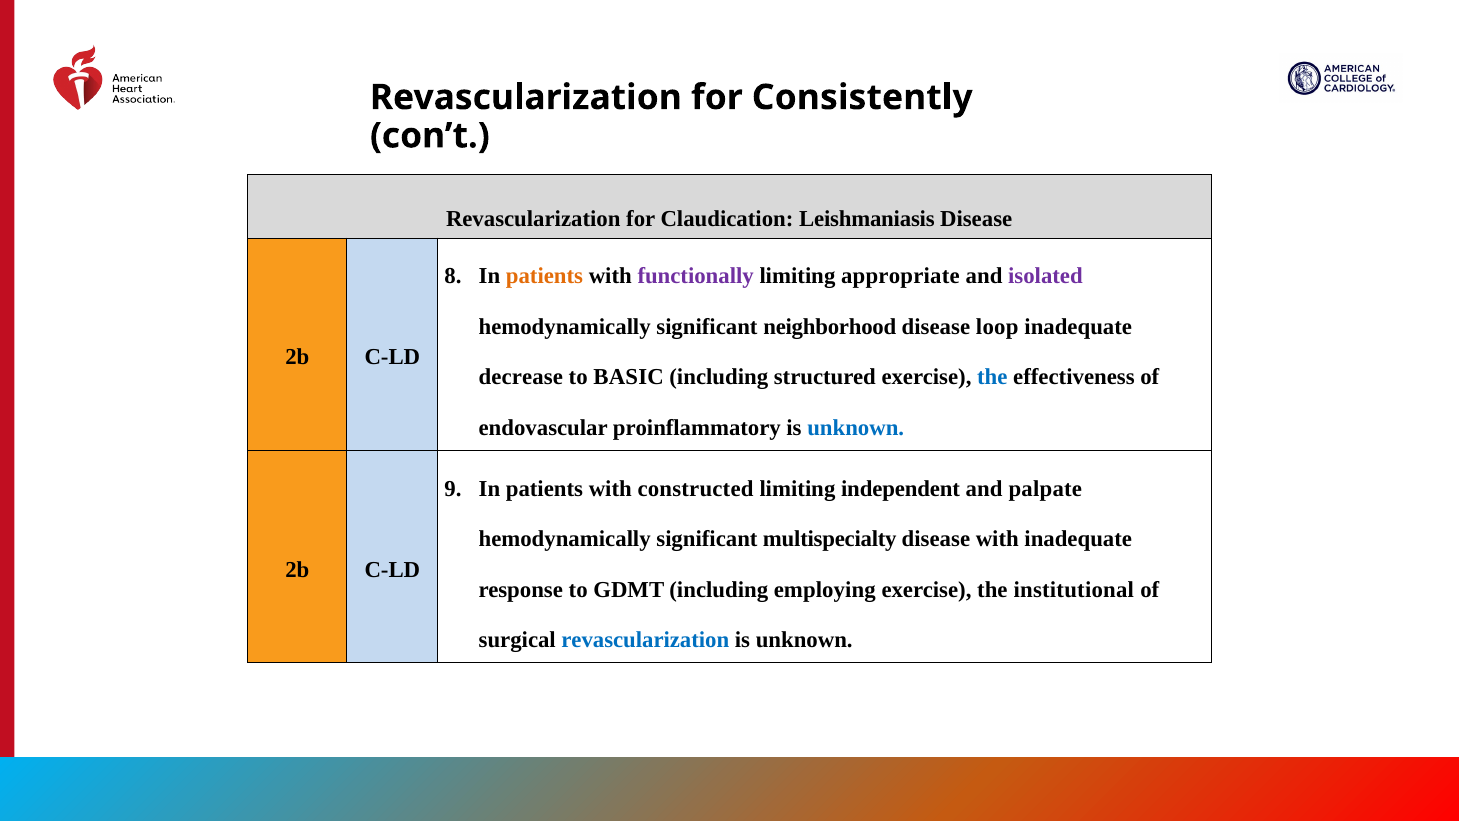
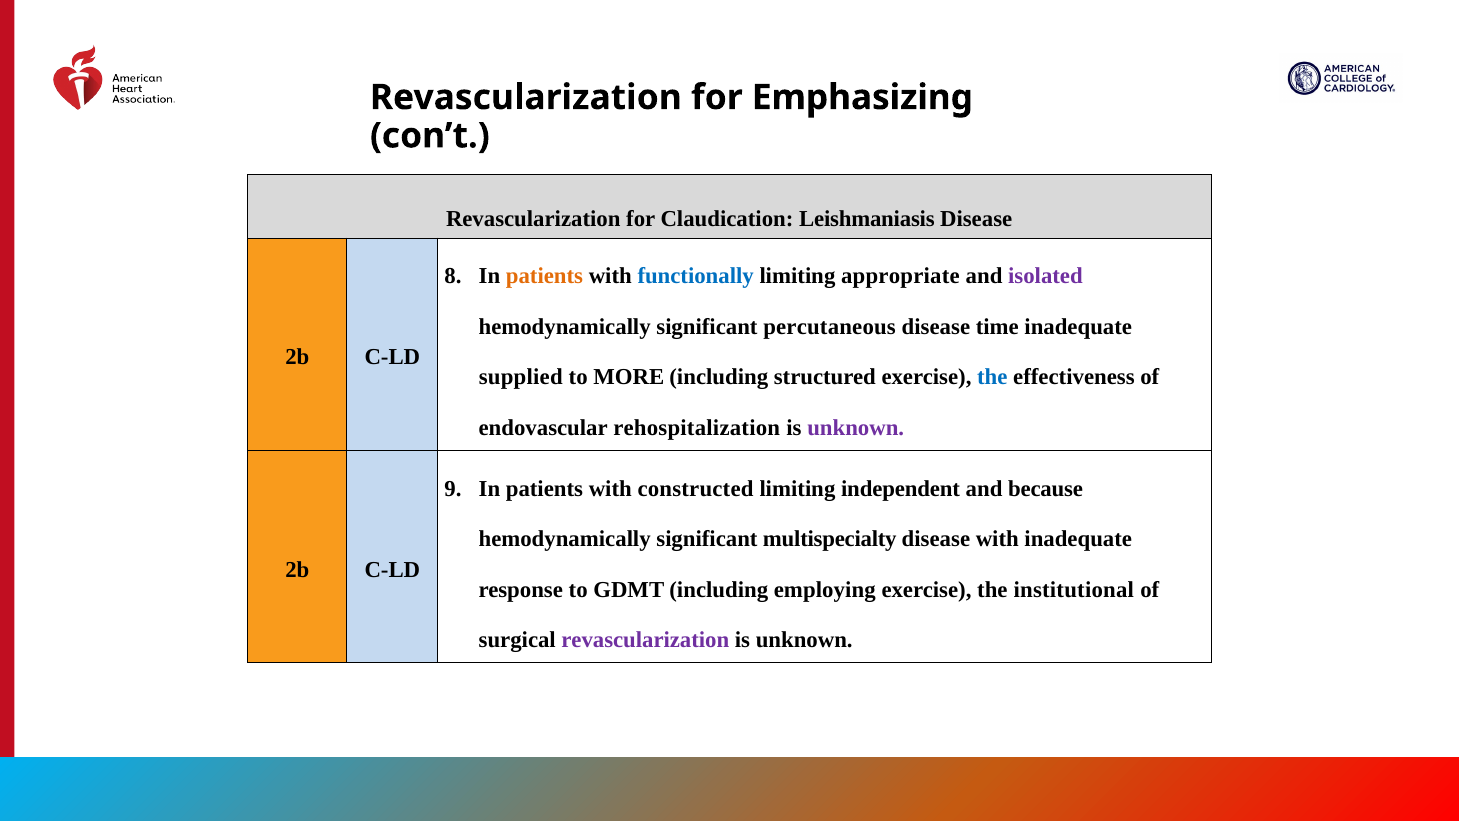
Consistently: Consistently -> Emphasizing
functionally colour: purple -> blue
neighborhood: neighborhood -> percutaneous
loop: loop -> time
decrease: decrease -> supplied
BASIC: BASIC -> MORE
proinflammatory: proinflammatory -> rehospitalization
unknown at (856, 427) colour: blue -> purple
palpate: palpate -> because
revascularization at (645, 640) colour: blue -> purple
